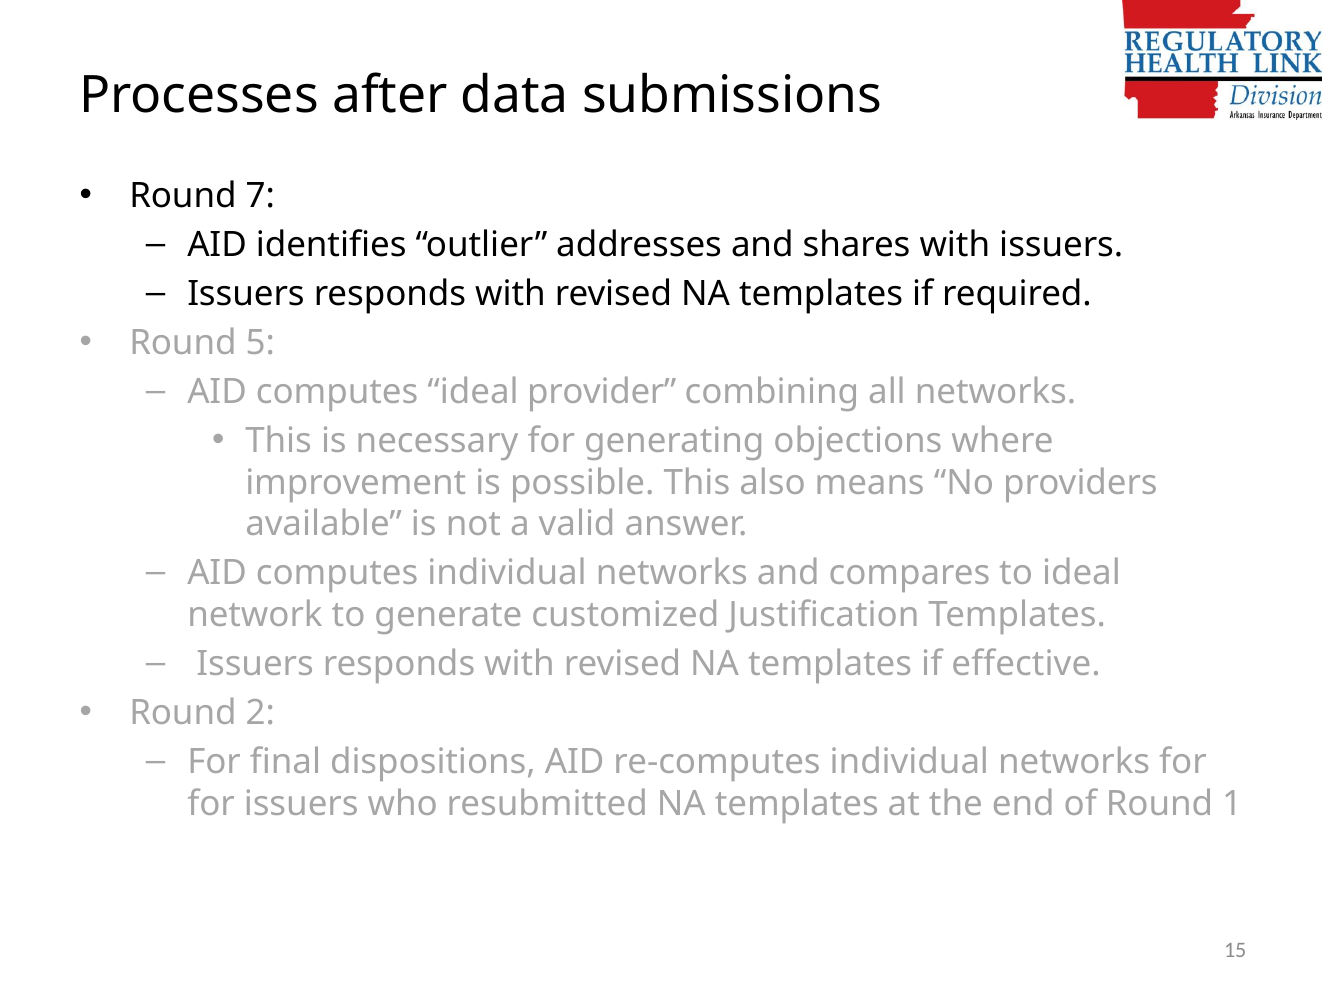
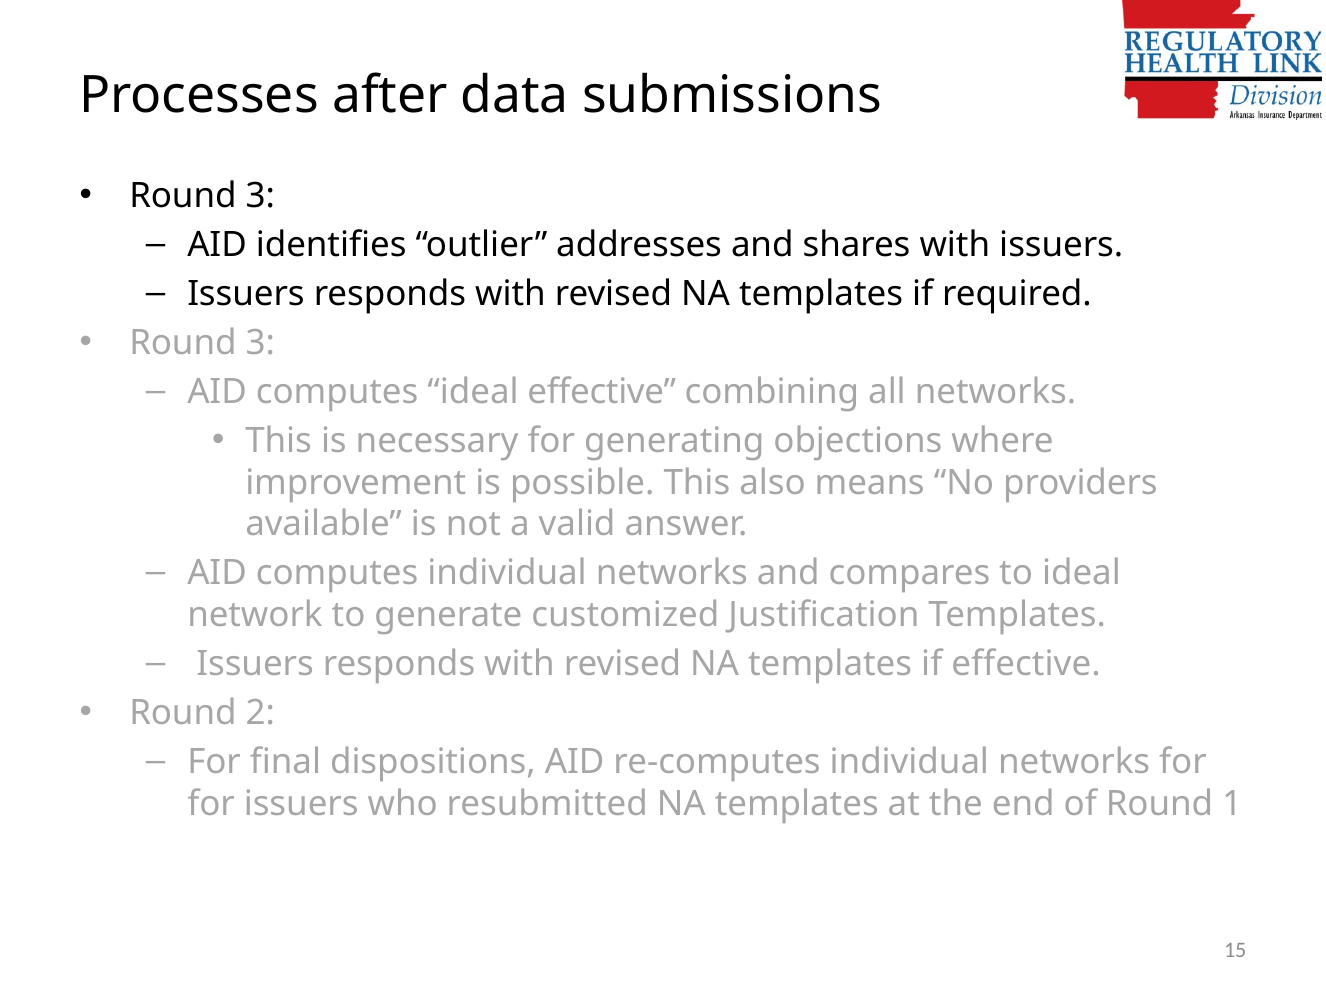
7 at (260, 196): 7 -> 3
5 at (260, 343): 5 -> 3
ideal provider: provider -> effective
